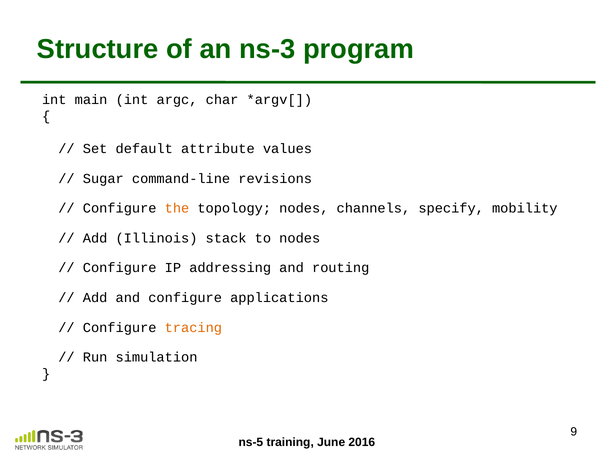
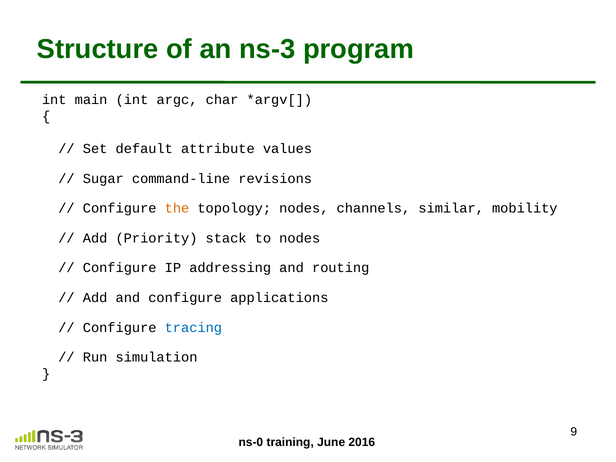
specify: specify -> similar
Illinois: Illinois -> Priority
tracing colour: orange -> blue
ns-5: ns-5 -> ns-0
